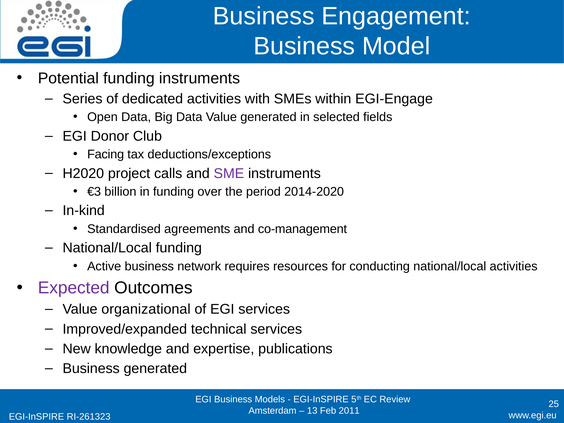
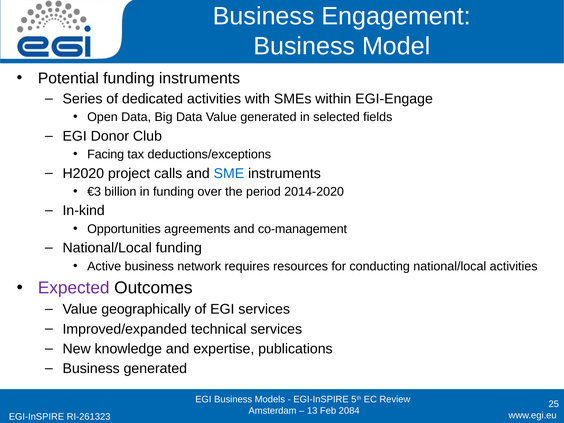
SME colour: purple -> blue
Standardised: Standardised -> Opportunities
organizational: organizational -> geographically
2011: 2011 -> 2084
